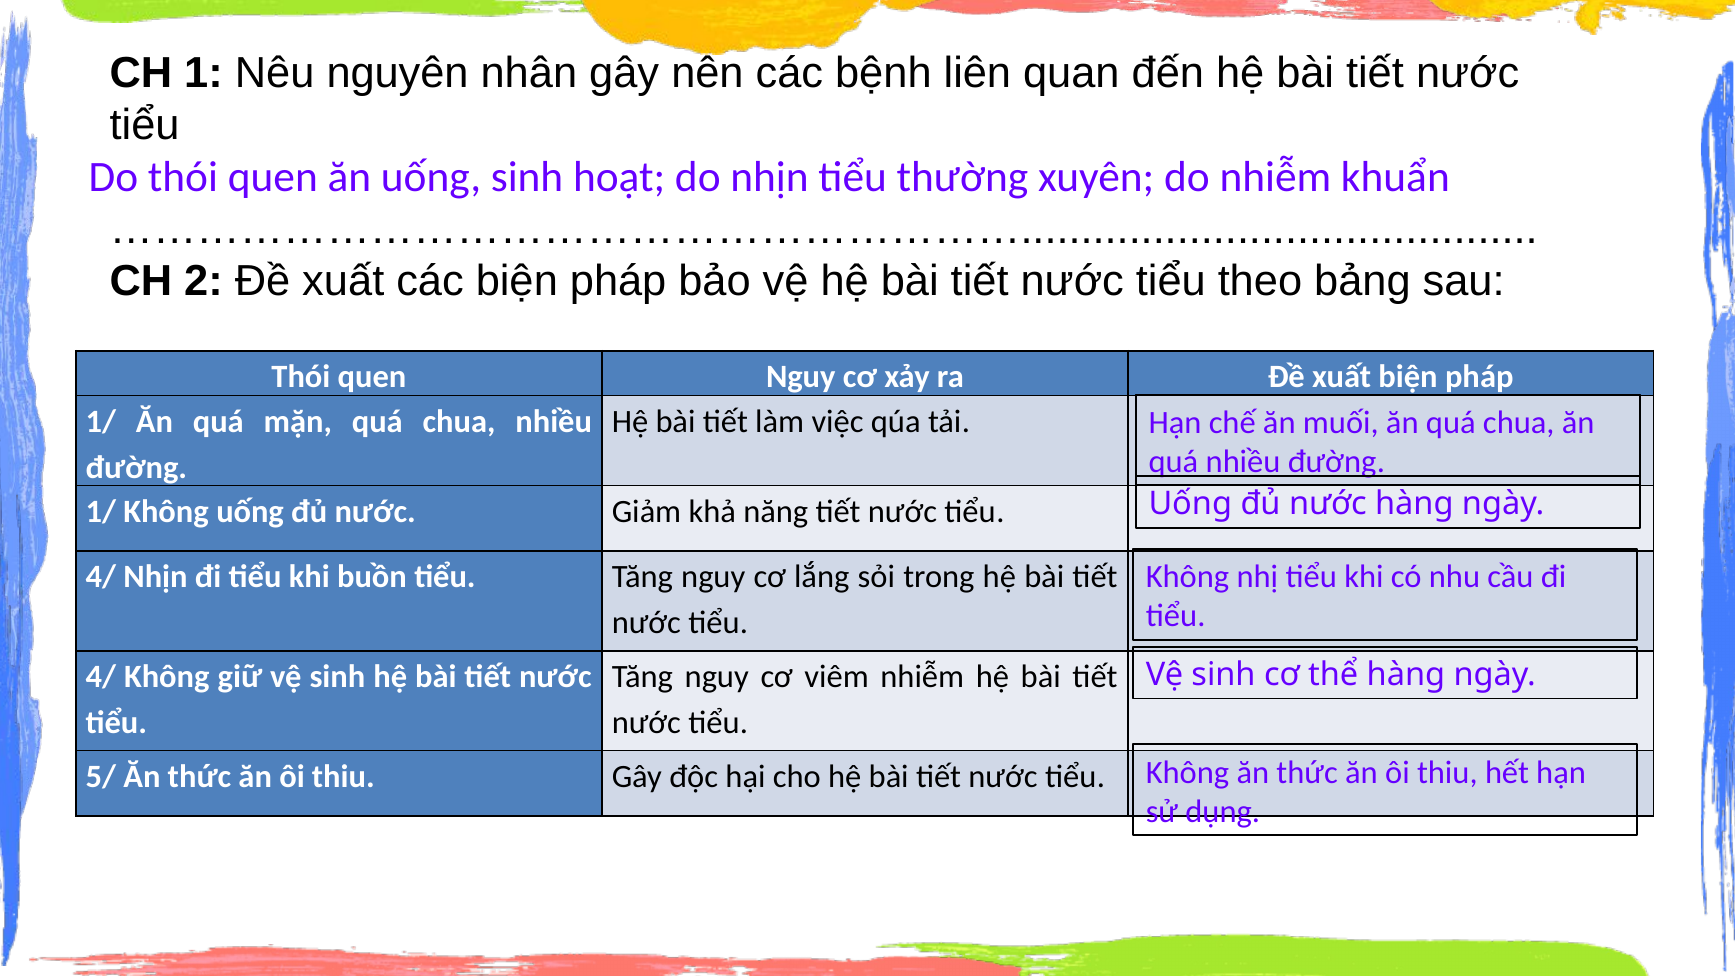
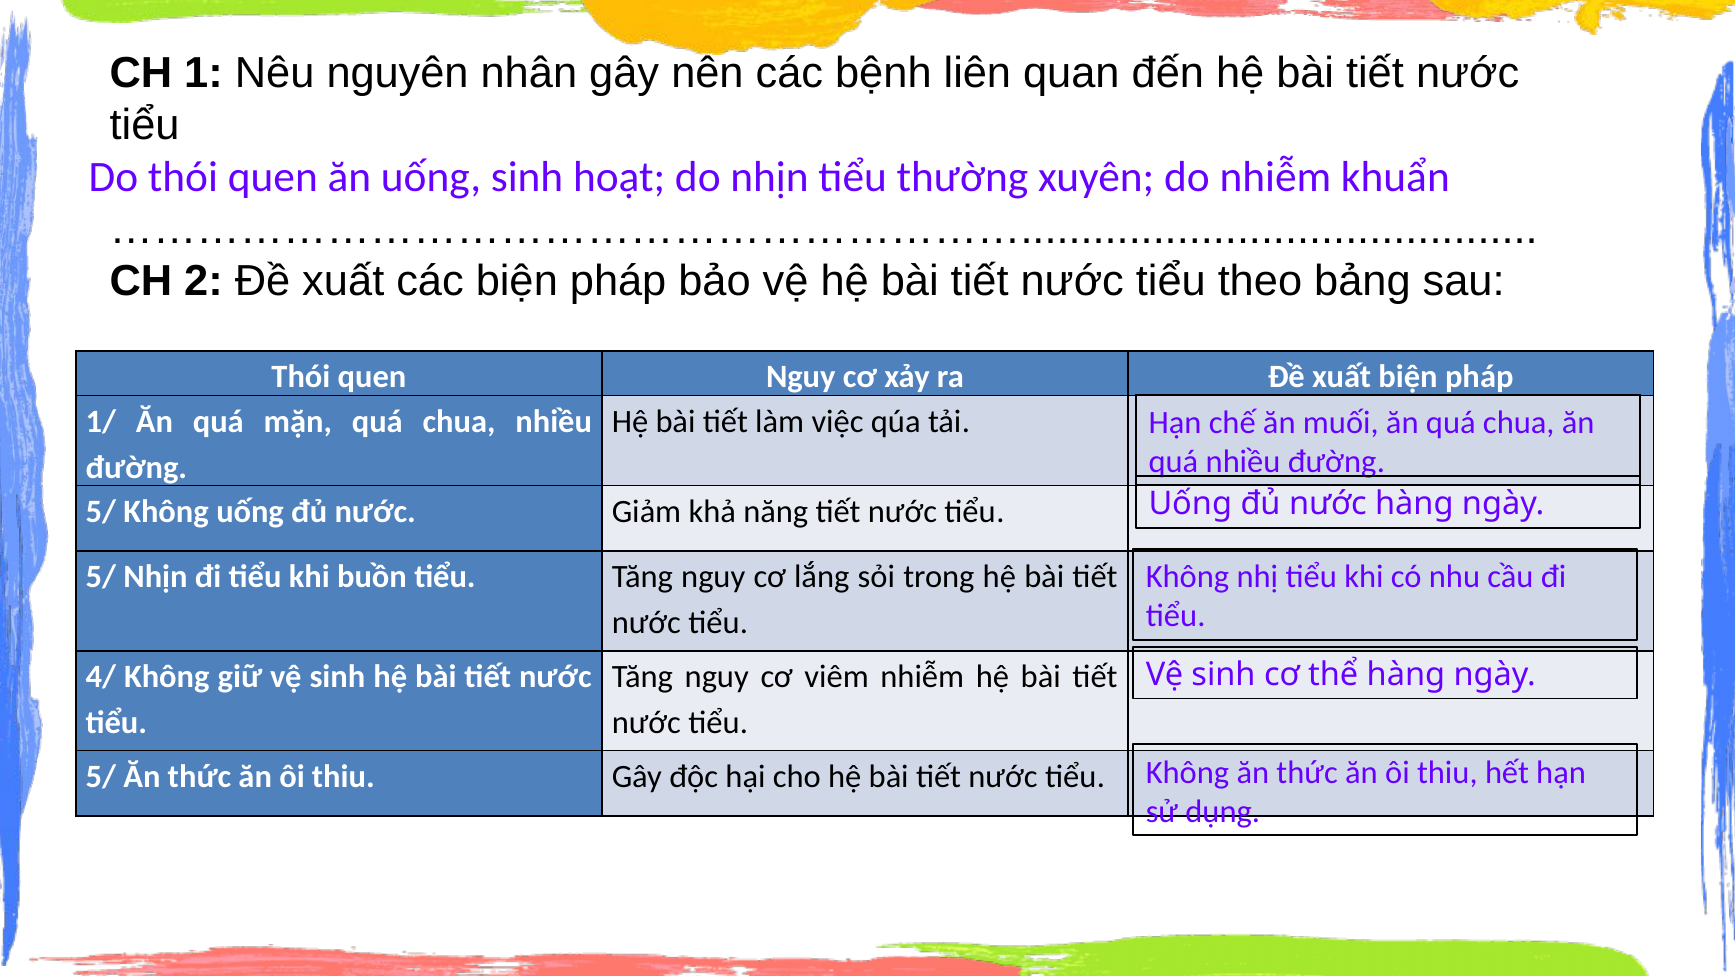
1/ at (101, 512): 1/ -> 5/
4/ at (101, 577): 4/ -> 5/
